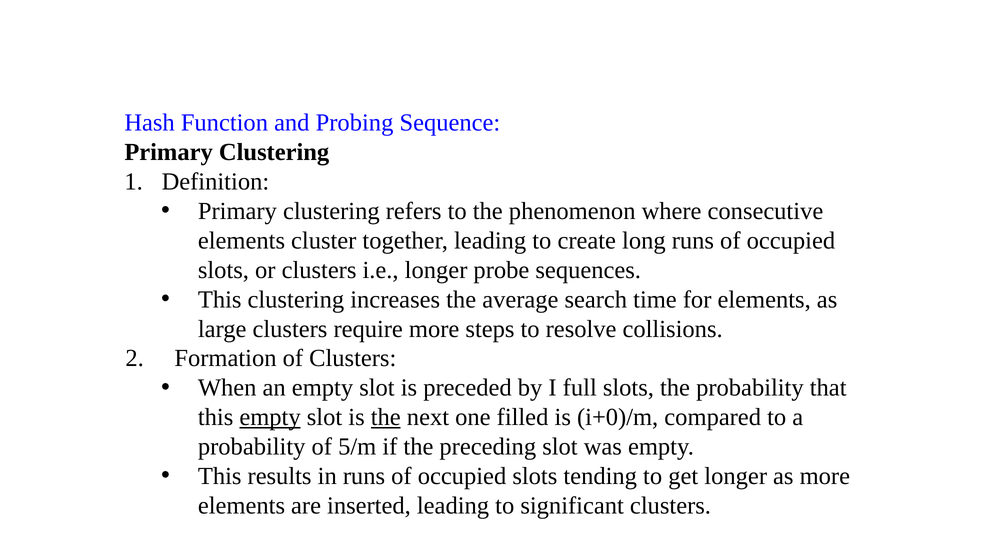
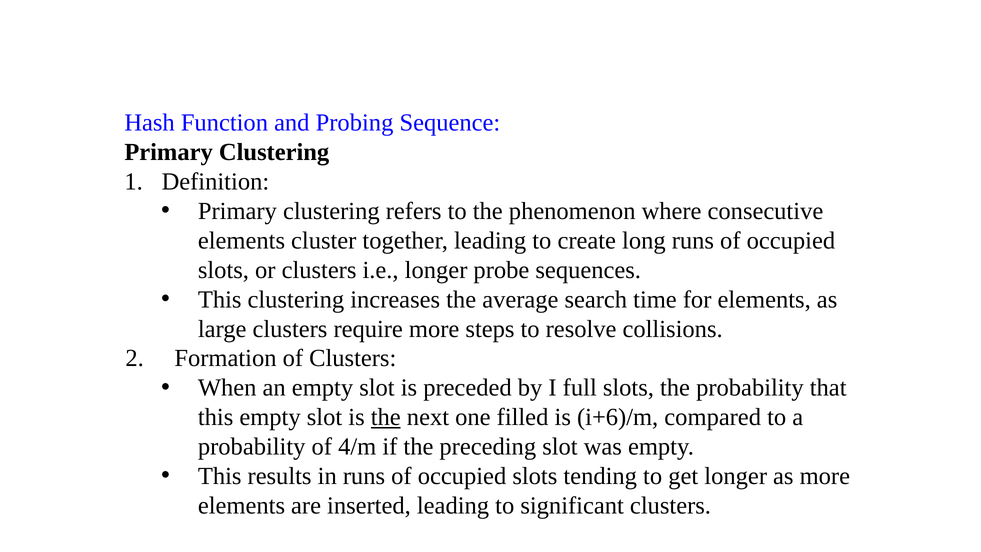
empty at (270, 417) underline: present -> none
i+0)/m: i+0)/m -> i+6)/m
5/m: 5/m -> 4/m
